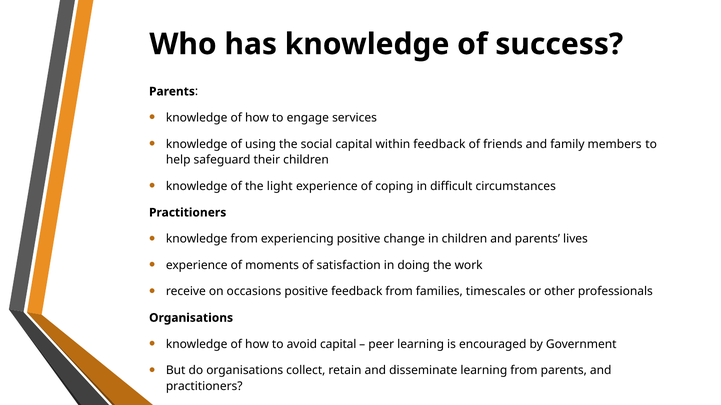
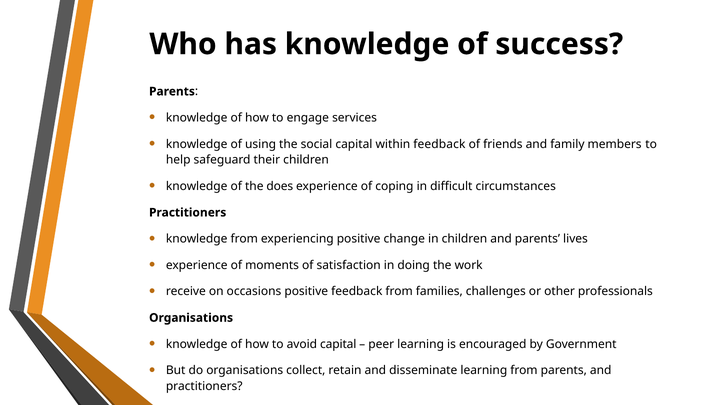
light: light -> does
timescales: timescales -> challenges
